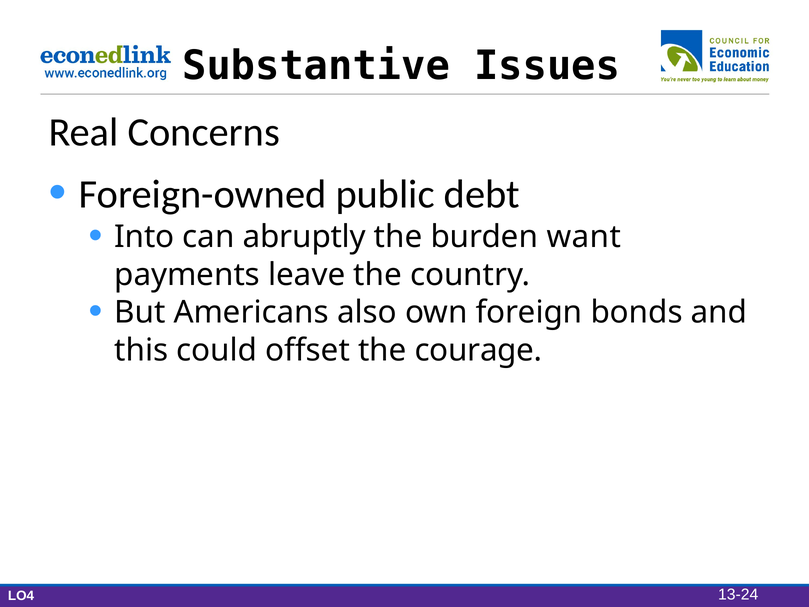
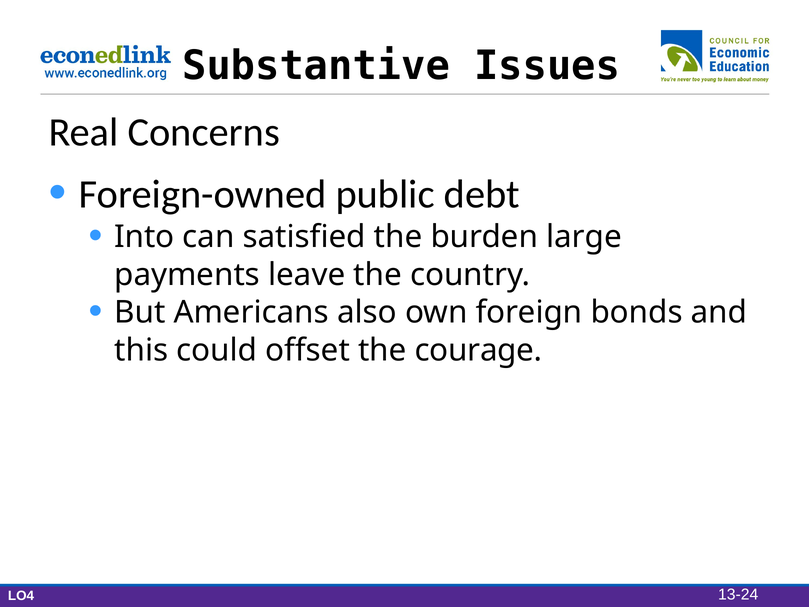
abruptly: abruptly -> satisfied
want: want -> large
